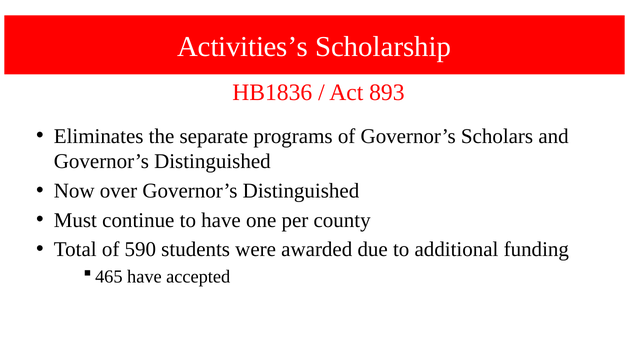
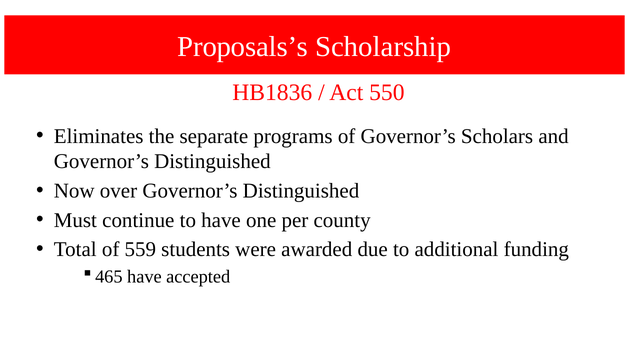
Activities’s: Activities’s -> Proposals’s
893: 893 -> 550
590: 590 -> 559
